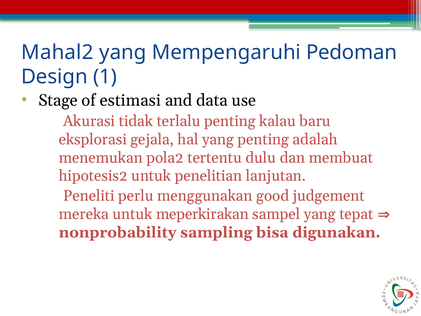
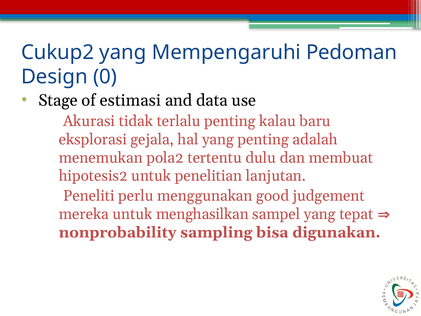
Mahal2: Mahal2 -> Cukup2
1: 1 -> 0
meperkirakan: meperkirakan -> menghasilkan
